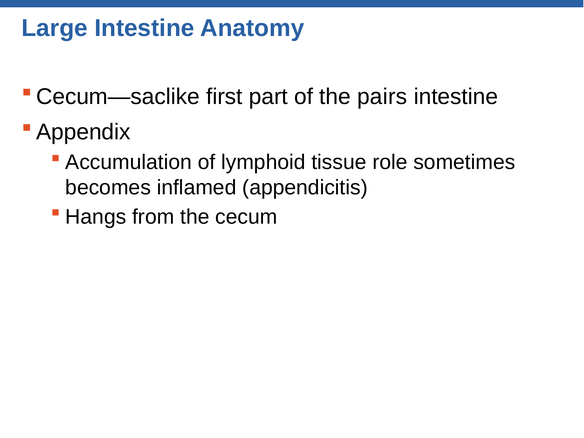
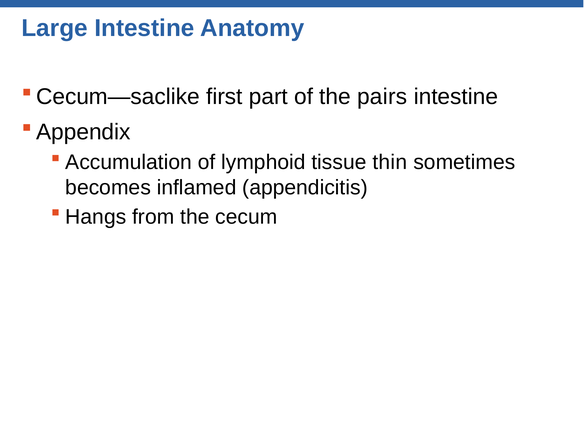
role: role -> thin
